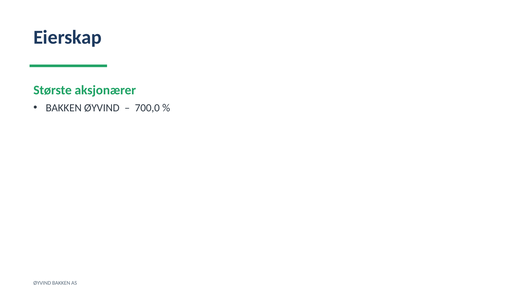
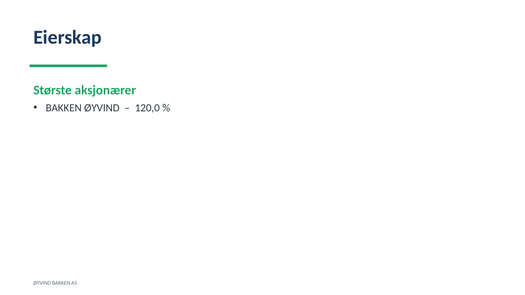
700,0: 700,0 -> 120,0
